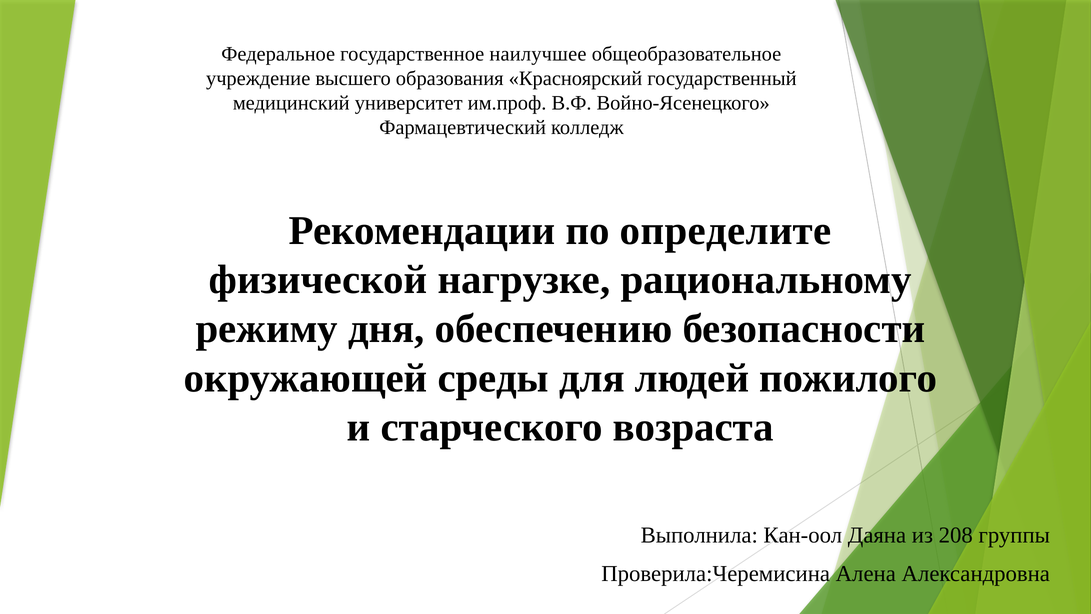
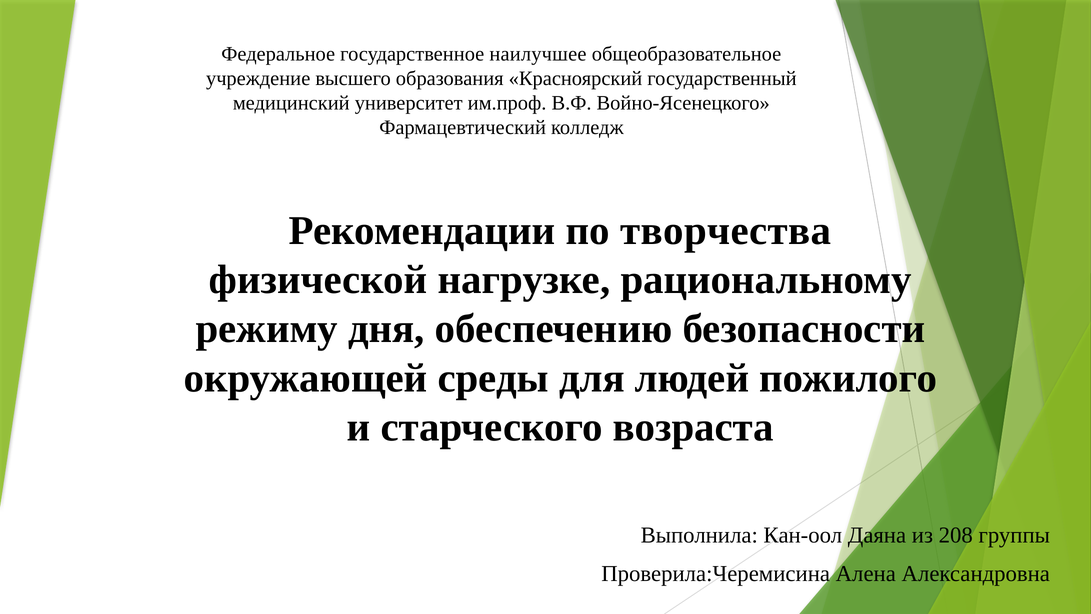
определите: определите -> творчества
